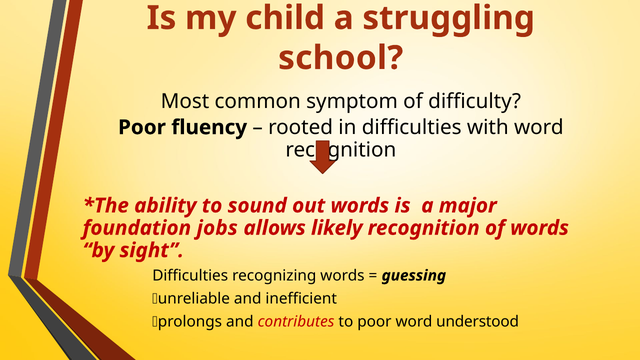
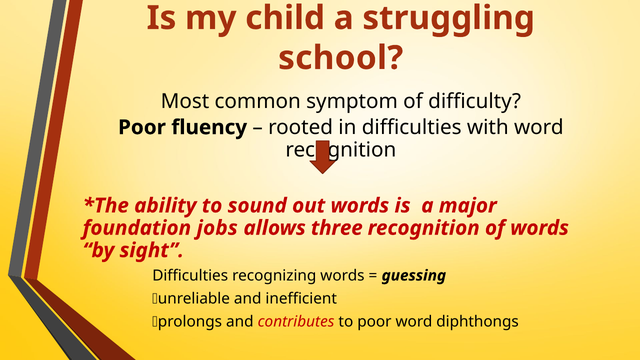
likely: likely -> three
understood: understood -> diphthongs
